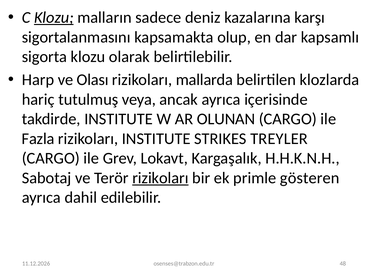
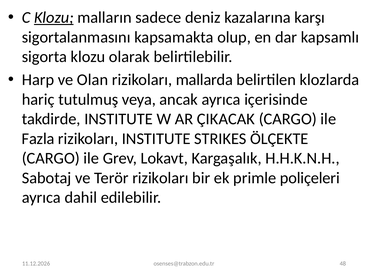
Olası: Olası -> Olan
OLUNAN: OLUNAN -> ÇIKACAK
TREYLER: TREYLER -> ÖLÇEKTE
rizikoları at (160, 178) underline: present -> none
gösteren: gösteren -> poliçeleri
